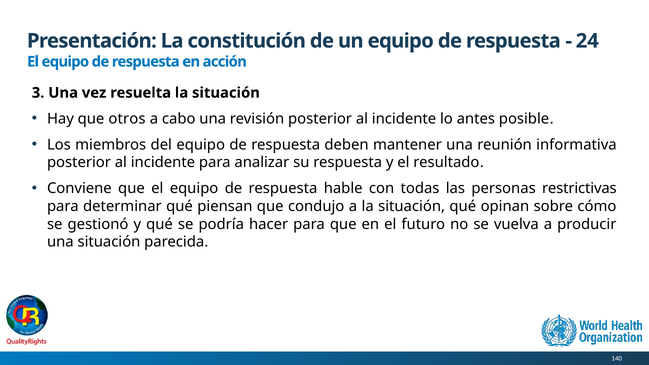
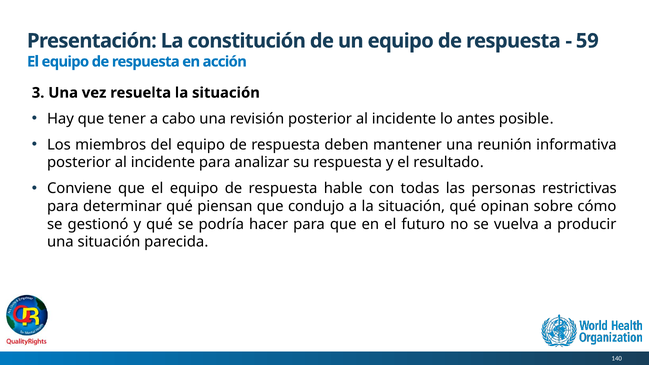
24: 24 -> 59
otros: otros -> tener
